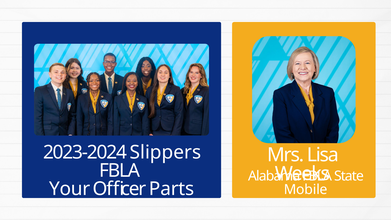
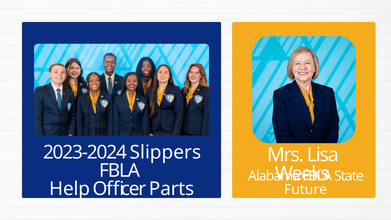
Your: Your -> Help
Mobile: Mobile -> Future
